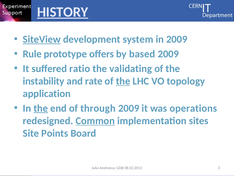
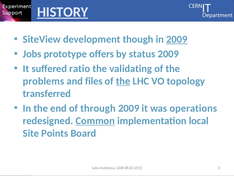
SiteView underline: present -> none
system: system -> though
2009 at (177, 39) underline: none -> present
Rule: Rule -> Jobs
based: based -> status
instability: instability -> problems
rate: rate -> files
application: application -> transferred
the at (41, 108) underline: present -> none
sites: sites -> local
